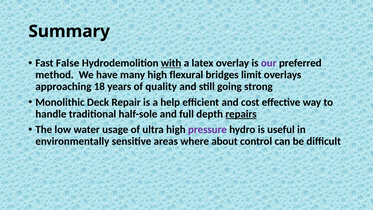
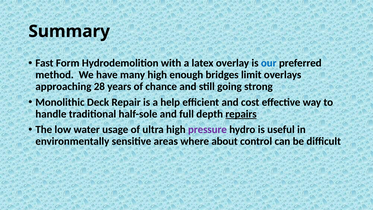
False: False -> Form
with underline: present -> none
our colour: purple -> blue
flexural: flexural -> enough
18: 18 -> 28
quality: quality -> chance
